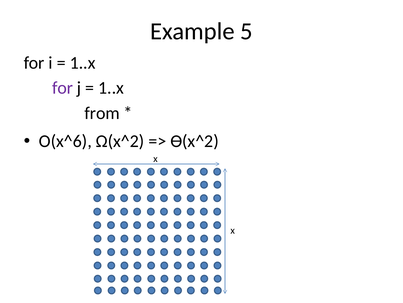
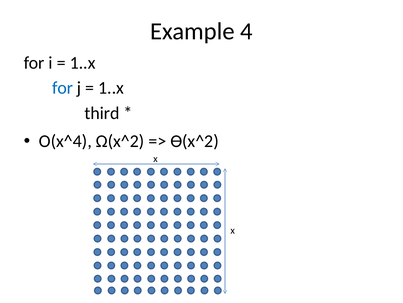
5: 5 -> 4
for at (63, 88) colour: purple -> blue
from: from -> third
O(x^6: O(x^6 -> O(x^4
